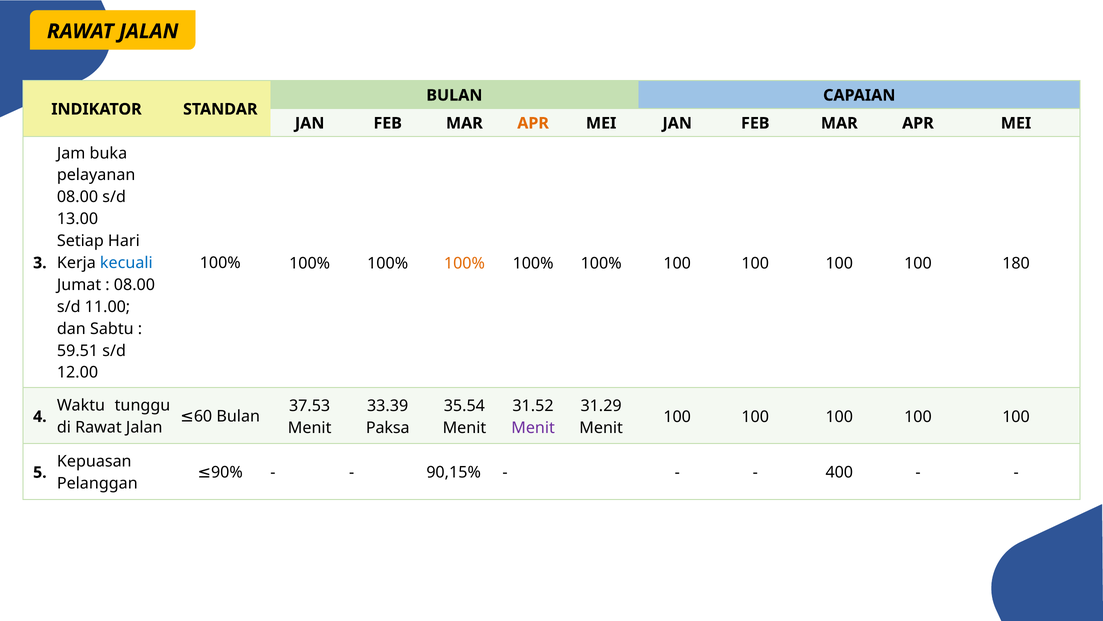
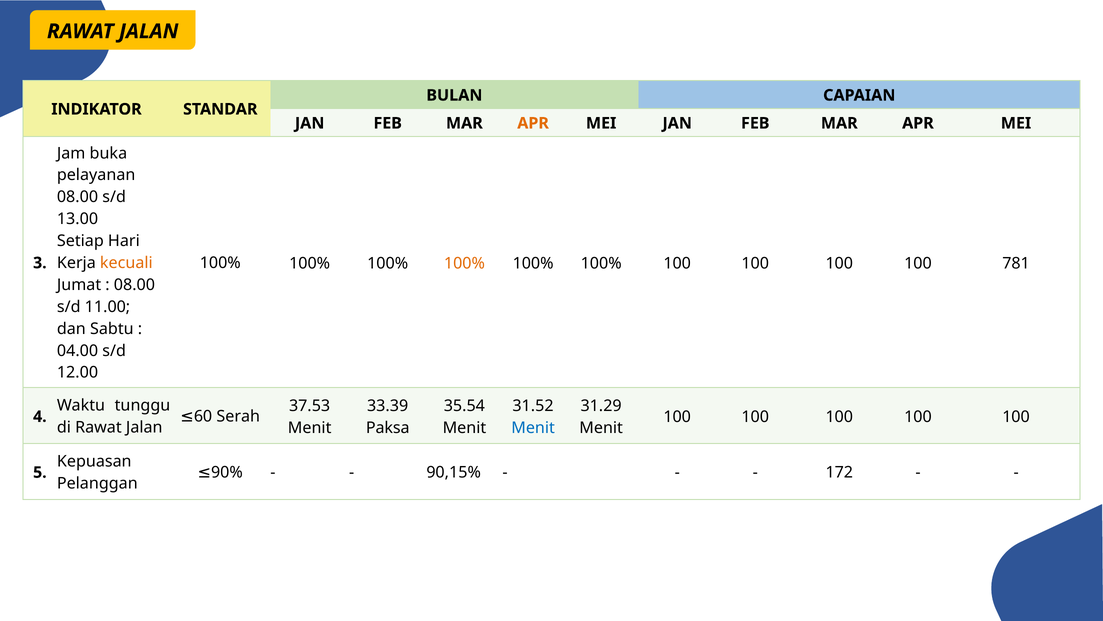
kecuali colour: blue -> orange
180: 180 -> 781
59.51: 59.51 -> 04.00
Bulan at (238, 416): Bulan -> Serah
Menit at (533, 428) colour: purple -> blue
400: 400 -> 172
